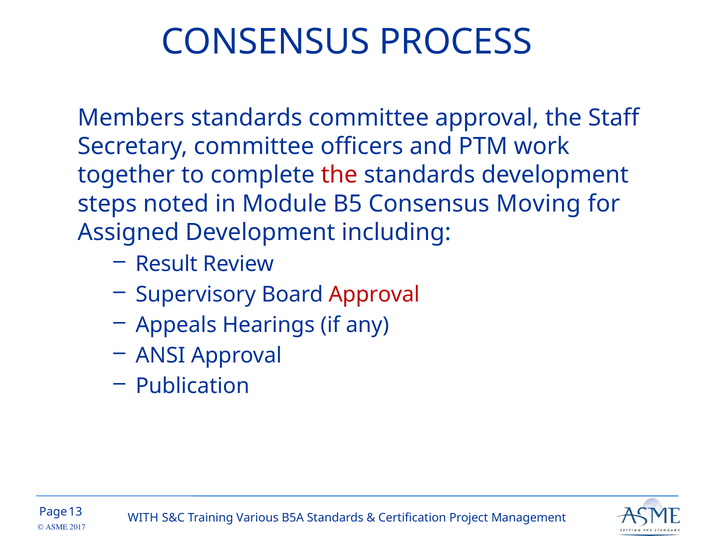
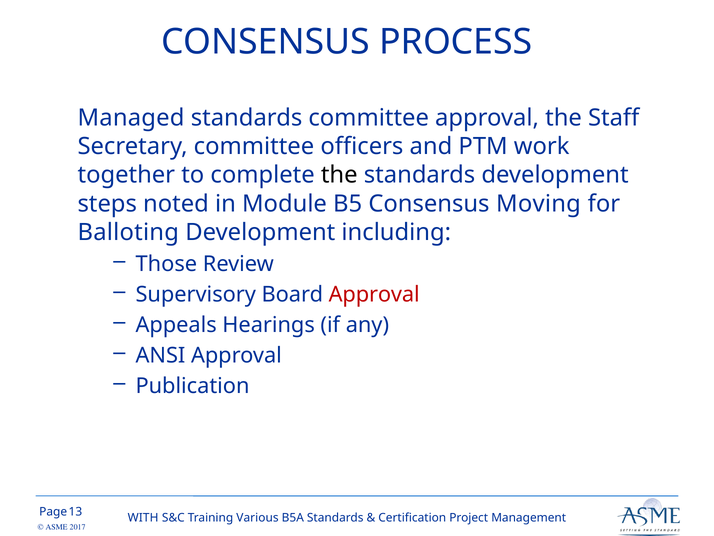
Members: Members -> Managed
the at (339, 175) colour: red -> black
Assigned: Assigned -> Balloting
Result: Result -> Those
